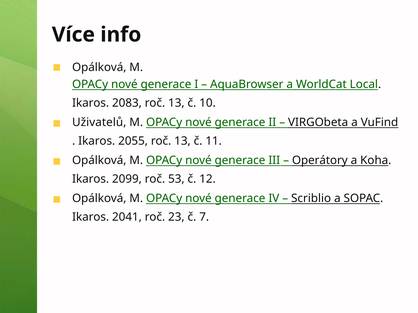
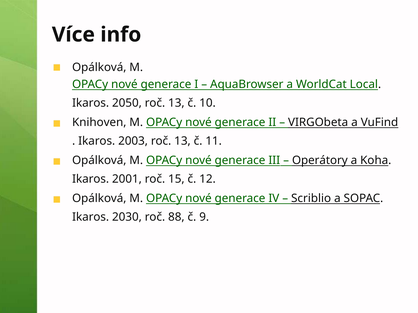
2083: 2083 -> 2050
Uživatelů: Uživatelů -> Knihoven
2055: 2055 -> 2003
2099: 2099 -> 2001
53: 53 -> 15
2041: 2041 -> 2030
23: 23 -> 88
7: 7 -> 9
